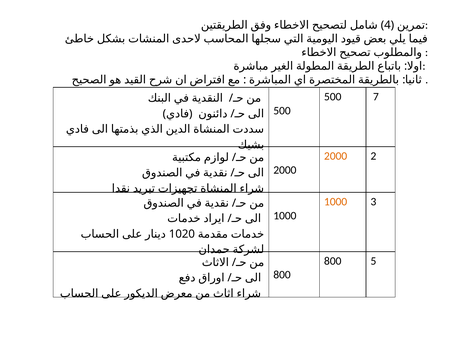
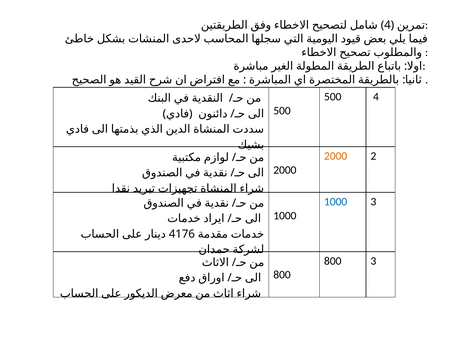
500 7: 7 -> 4
1000 at (336, 202) colour: orange -> blue
1020: 1020 -> 4176
800 5: 5 -> 3
